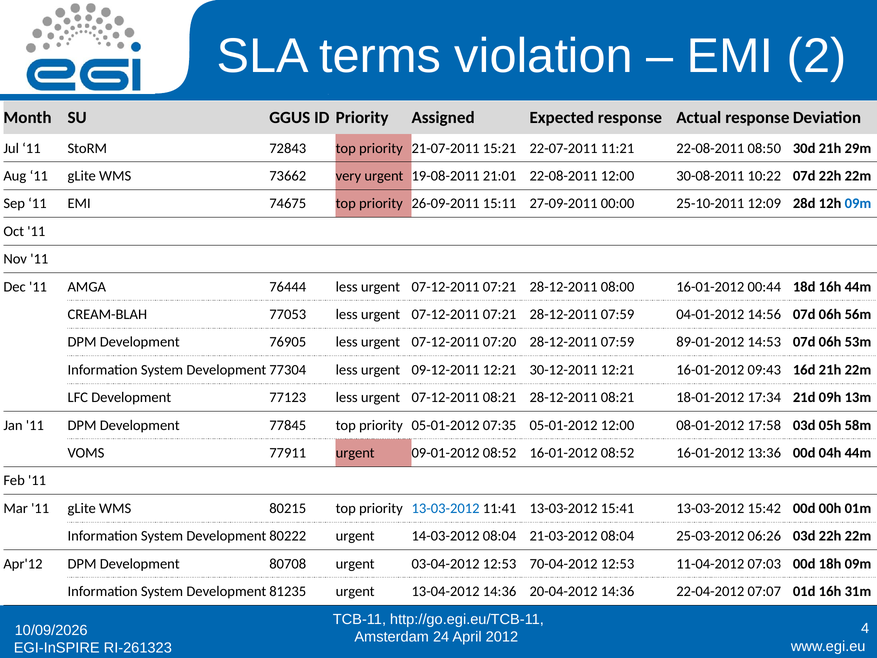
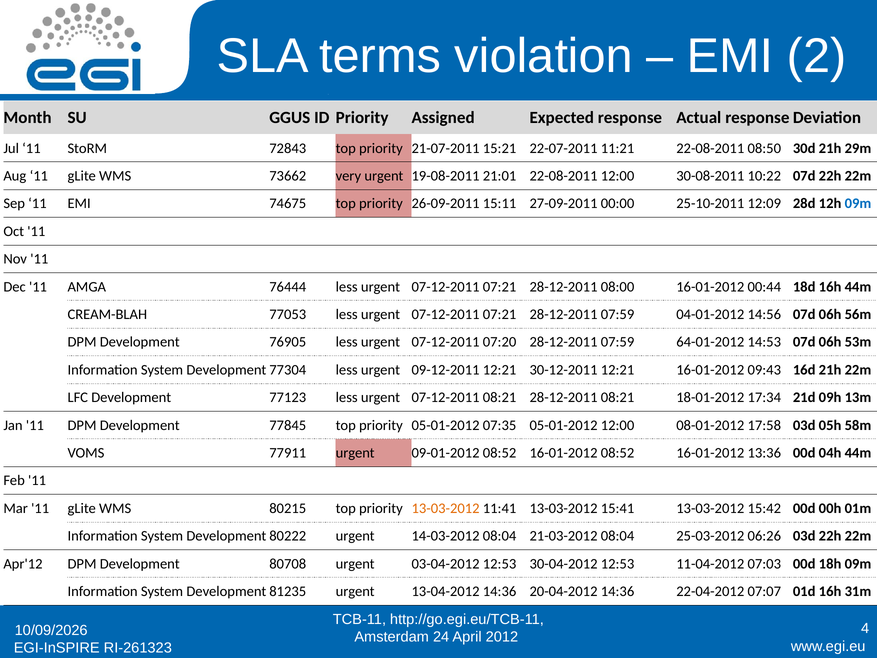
89-01-2012: 89-01-2012 -> 64-01-2012
13-03-2012 at (446, 508) colour: blue -> orange
70-04-2012: 70-04-2012 -> 30-04-2012
